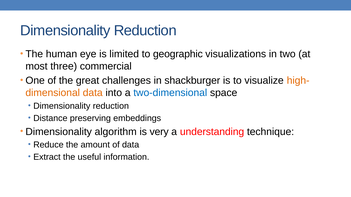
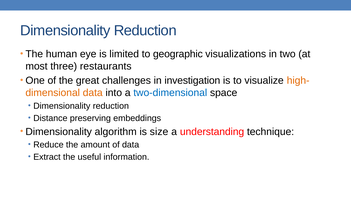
commercial: commercial -> restaurants
shackburger: shackburger -> investigation
very: very -> size
